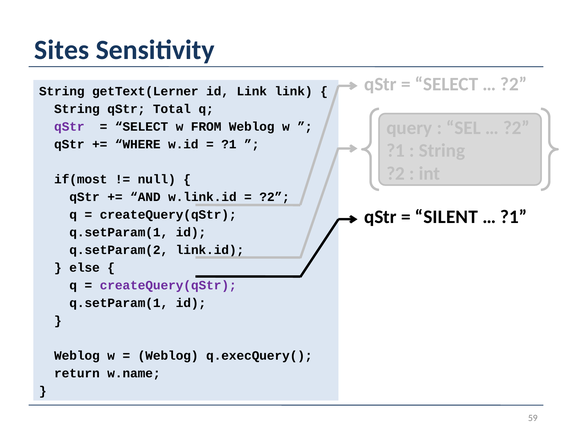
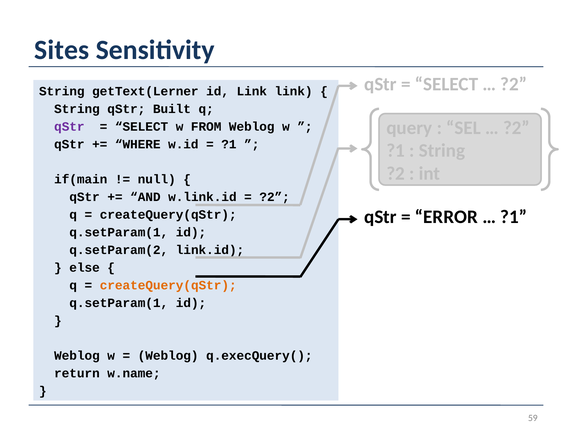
Total: Total -> Built
if(most: if(most -> if(main
SILENT: SILENT -> ERROR
createQuery(qStr at (168, 285) colour: purple -> orange
